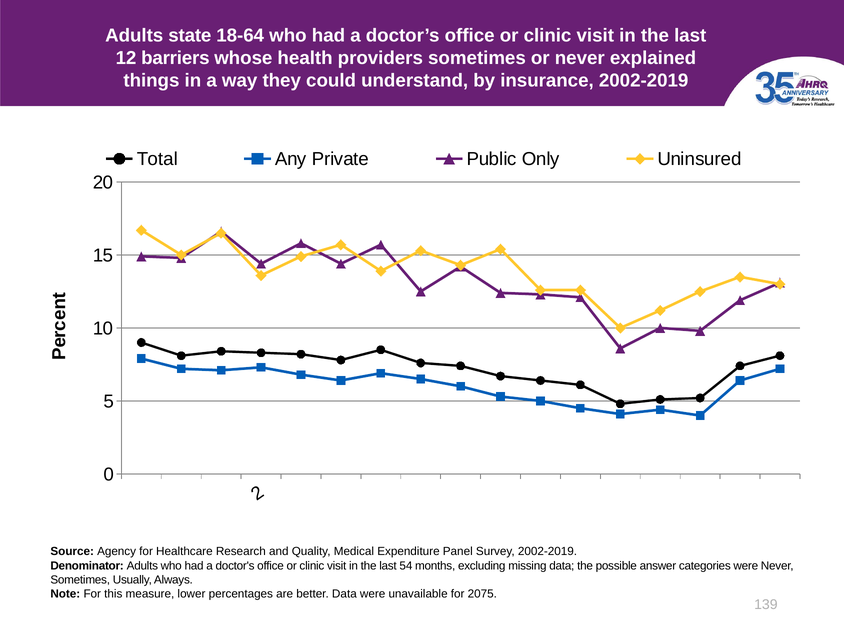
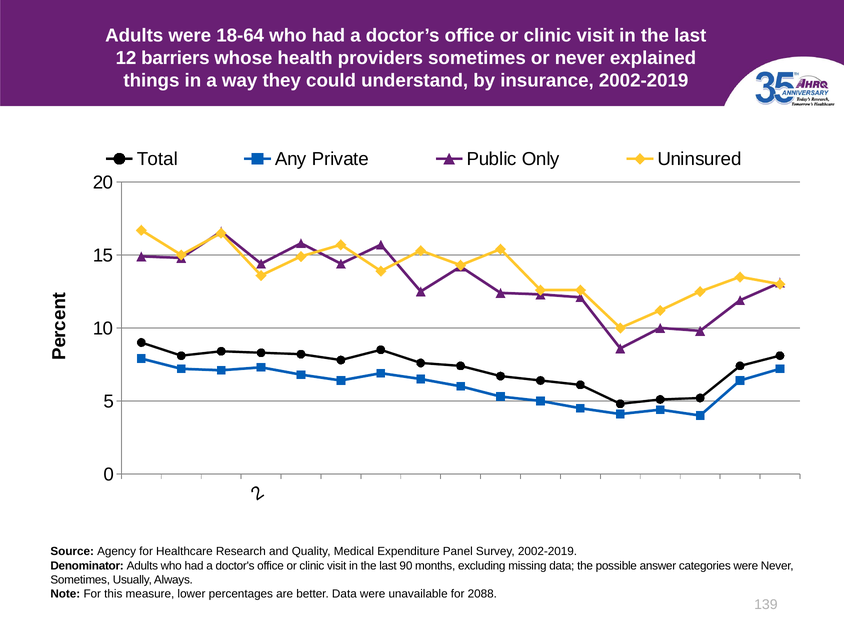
Adults state: state -> were
54: 54 -> 90
2075: 2075 -> 2088
